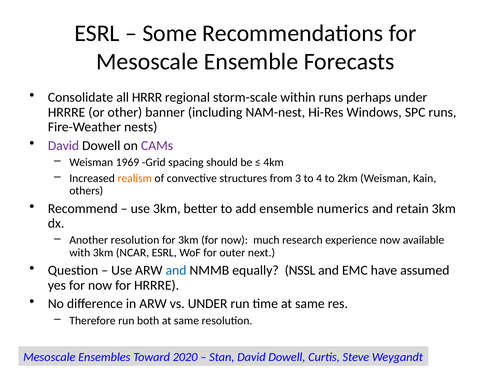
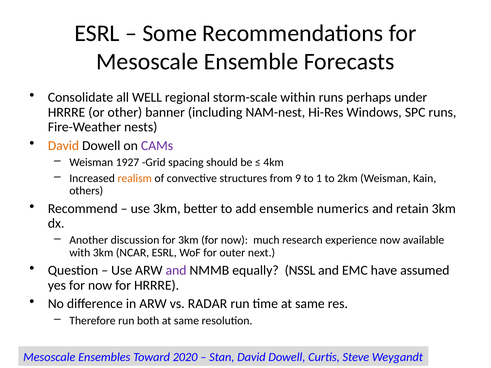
HRRR: HRRR -> WELL
David at (63, 146) colour: purple -> orange
1969: 1969 -> 1927
3: 3 -> 9
4: 4 -> 1
Another resolution: resolution -> discussion
and at (176, 271) colour: blue -> purple
vs UNDER: UNDER -> RADAR
